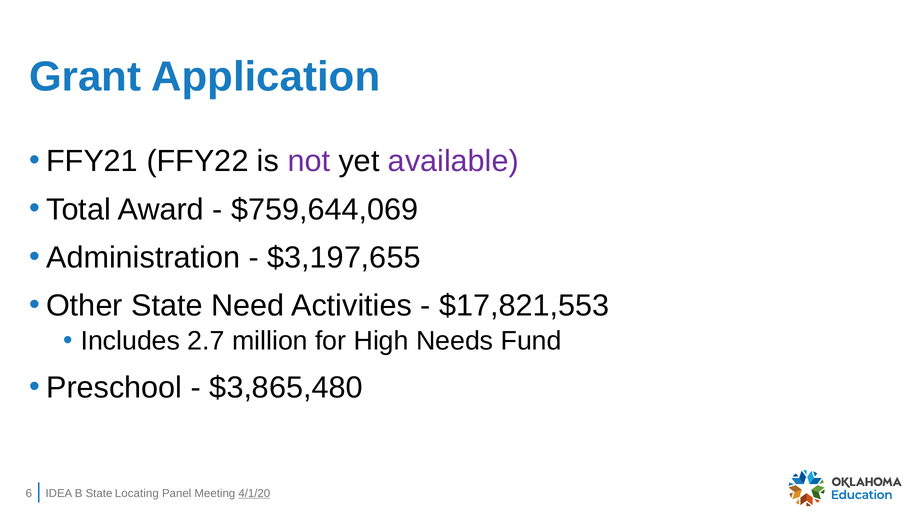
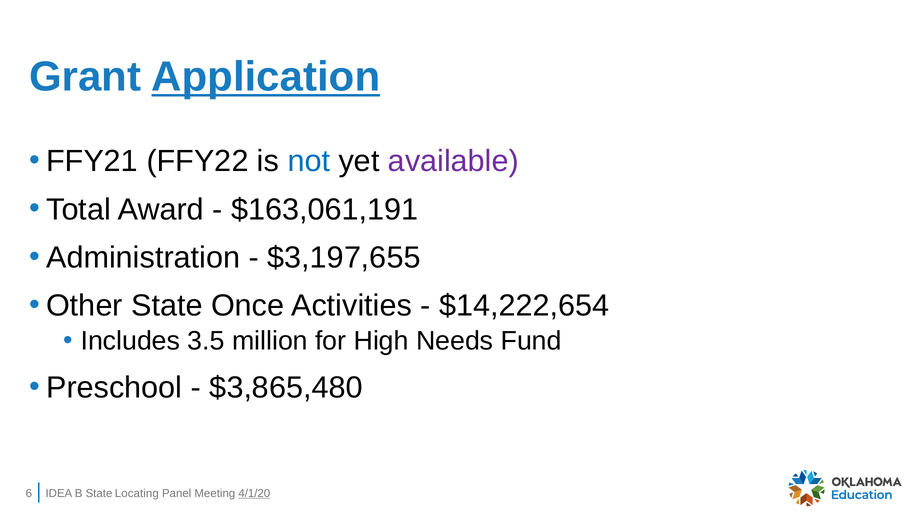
Application underline: none -> present
not colour: purple -> blue
$759,644,069: $759,644,069 -> $163,061,191
Need: Need -> Once
$17,821,553: $17,821,553 -> $14,222,654
2.7: 2.7 -> 3.5
